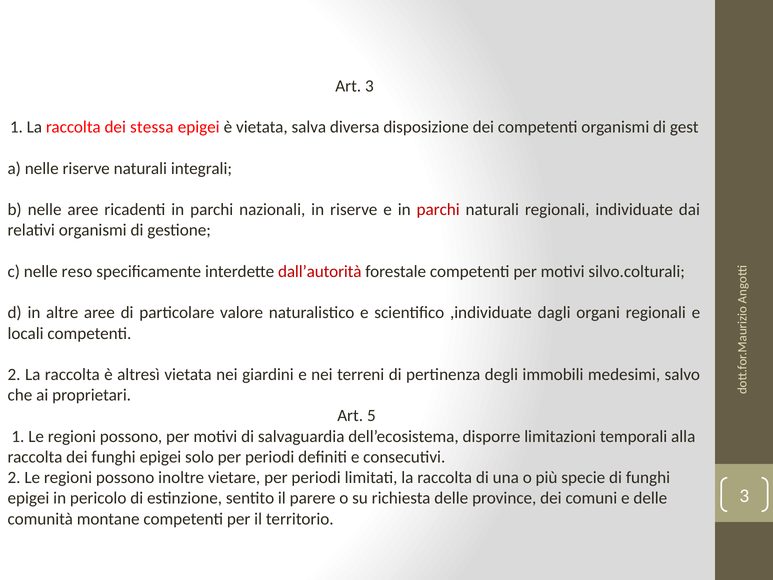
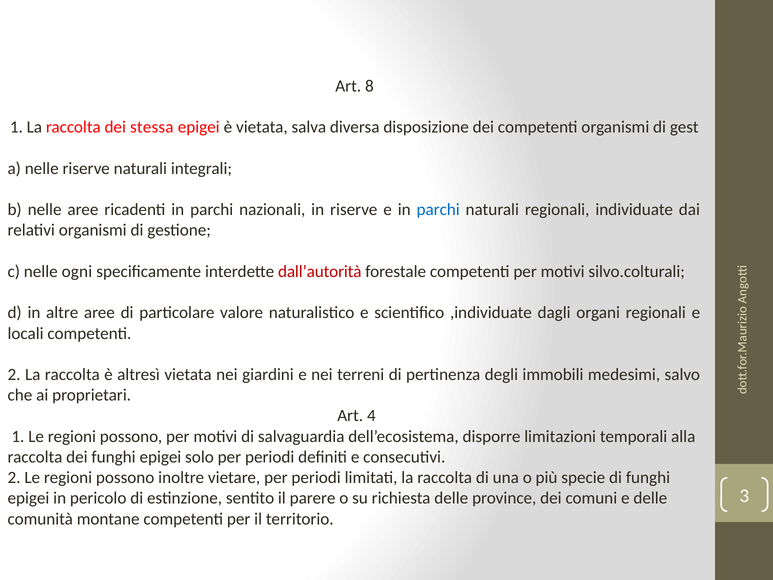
Art 3: 3 -> 8
parchi at (438, 210) colour: red -> blue
reso: reso -> ogni
5: 5 -> 4
